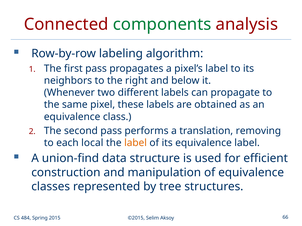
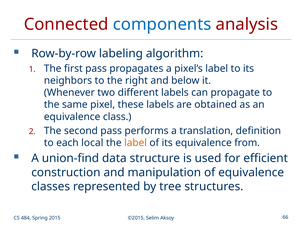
components colour: green -> blue
removing: removing -> definition
equivalence label: label -> from
